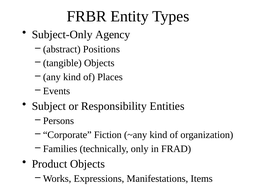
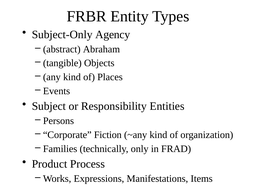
Positions: Positions -> Abraham
Product Objects: Objects -> Process
